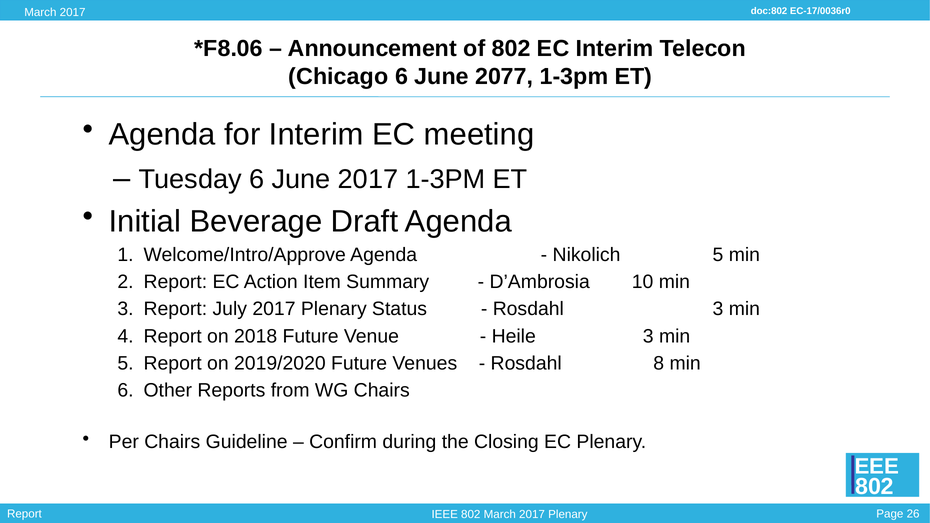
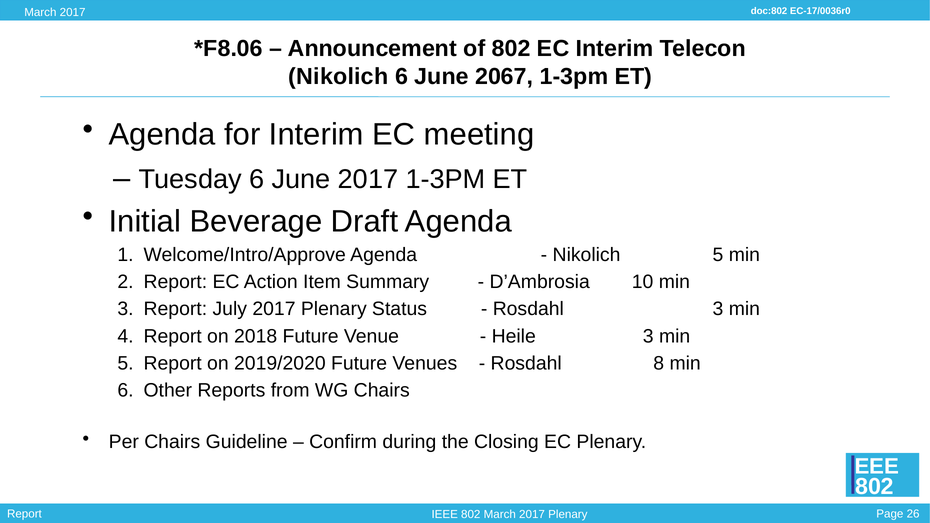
Chicago at (338, 77): Chicago -> Nikolich
2077: 2077 -> 2067
